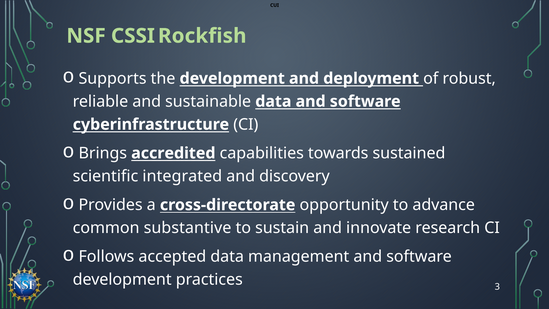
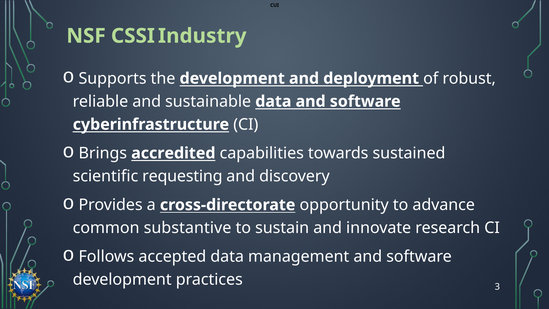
Rockfish: Rockfish -> Industry
integrated: integrated -> requesting
